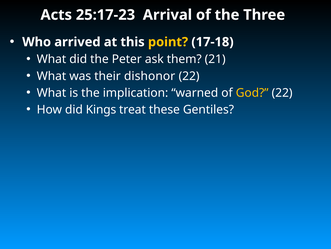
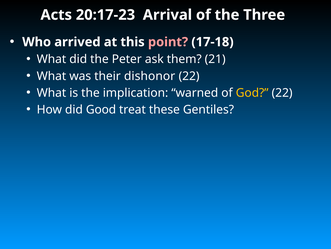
25:17-23: 25:17-23 -> 20:17-23
point colour: yellow -> pink
Kings: Kings -> Good
